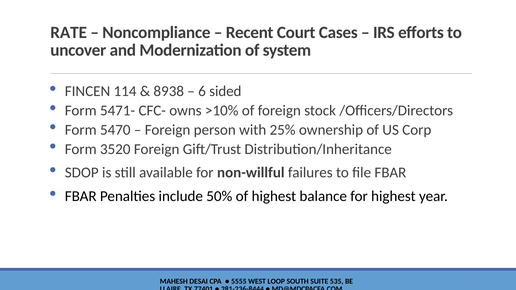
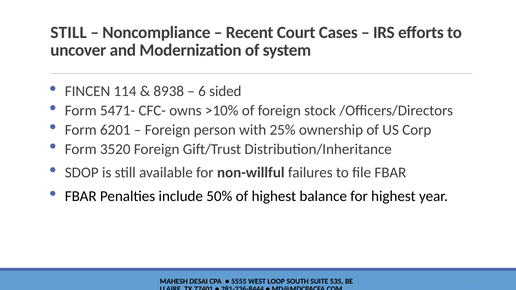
RATE at (69, 33): RATE -> STILL
5470: 5470 -> 6201
